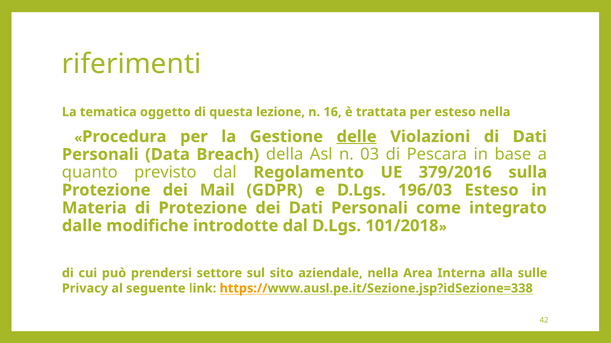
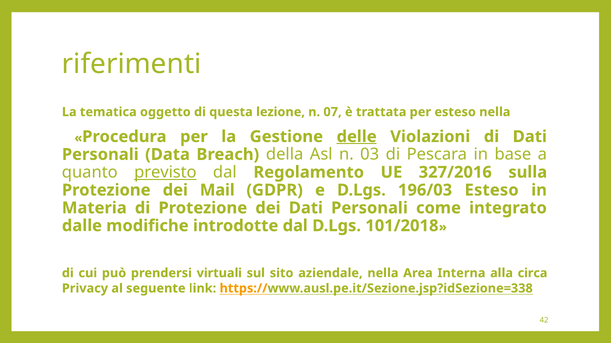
16: 16 -> 07
previsto underline: none -> present
379/2016: 379/2016 -> 327/2016
settore: settore -> virtuali
sulle: sulle -> circa
